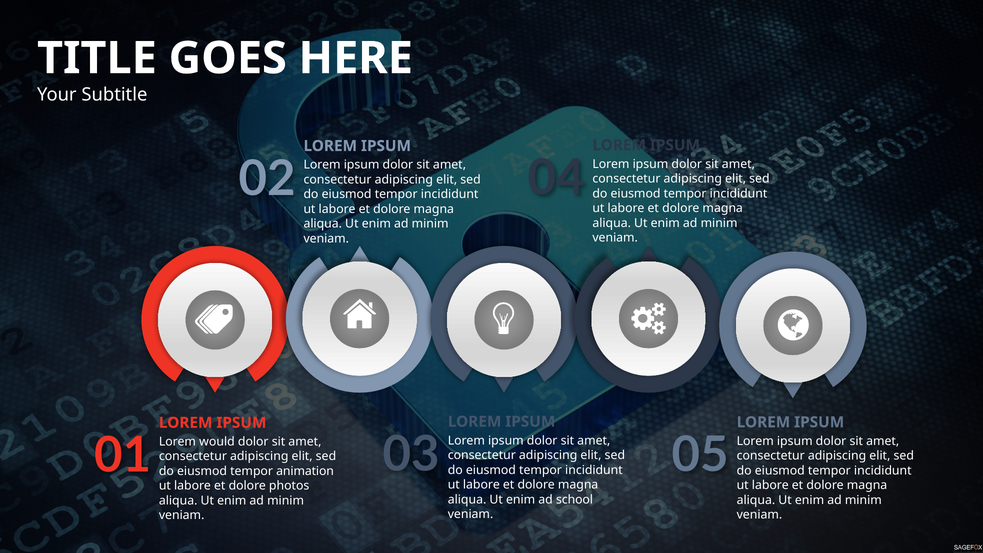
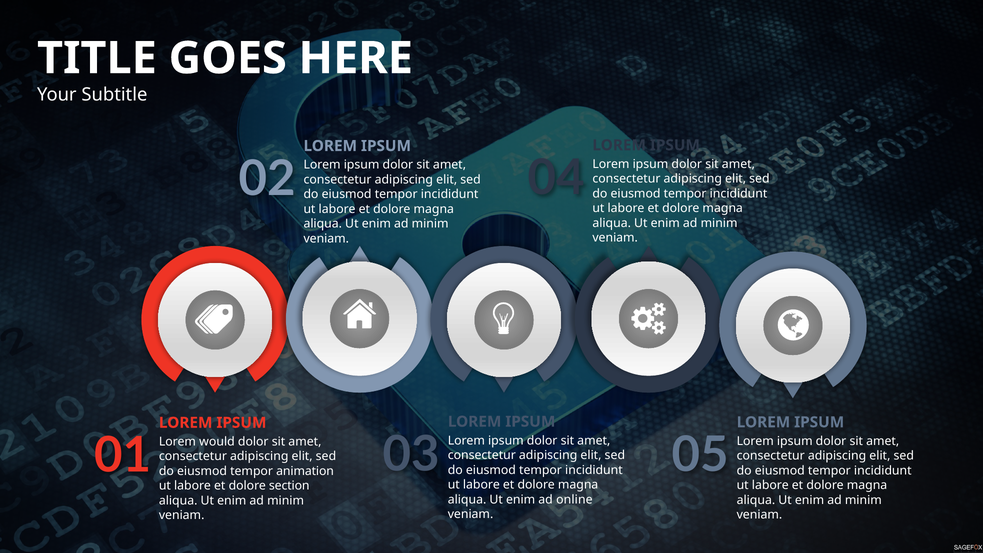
photos: photos -> section
school: school -> online
